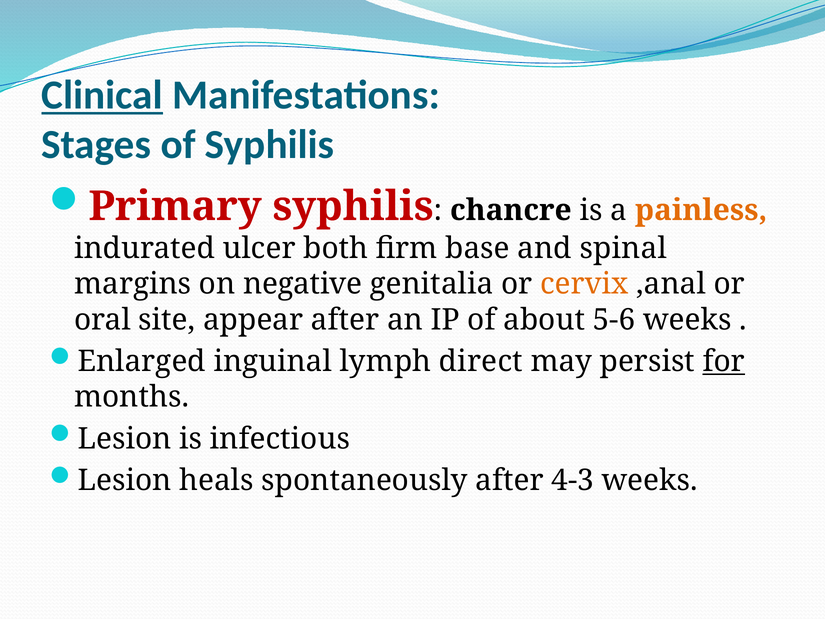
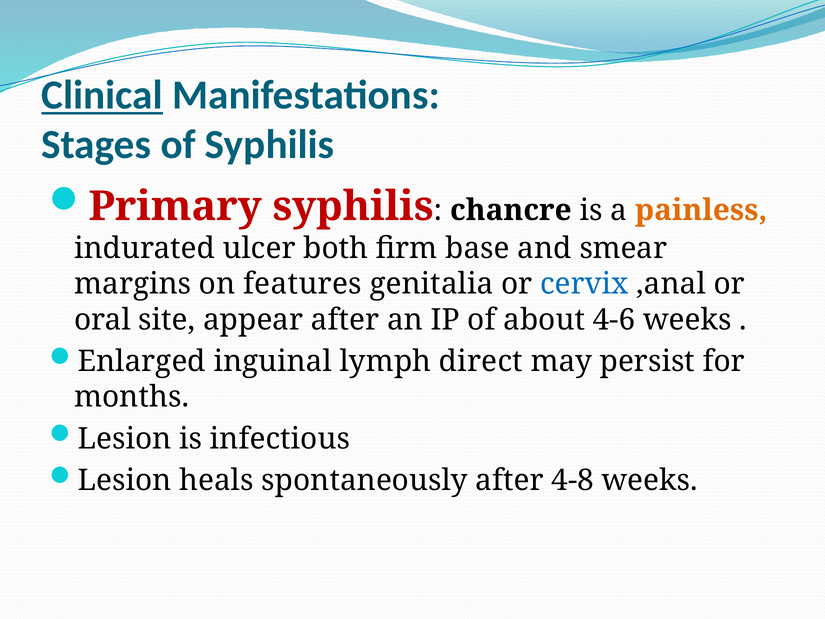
spinal: spinal -> smear
negative: negative -> features
cervix colour: orange -> blue
5-6: 5-6 -> 4-6
for underline: present -> none
4-3: 4-3 -> 4-8
